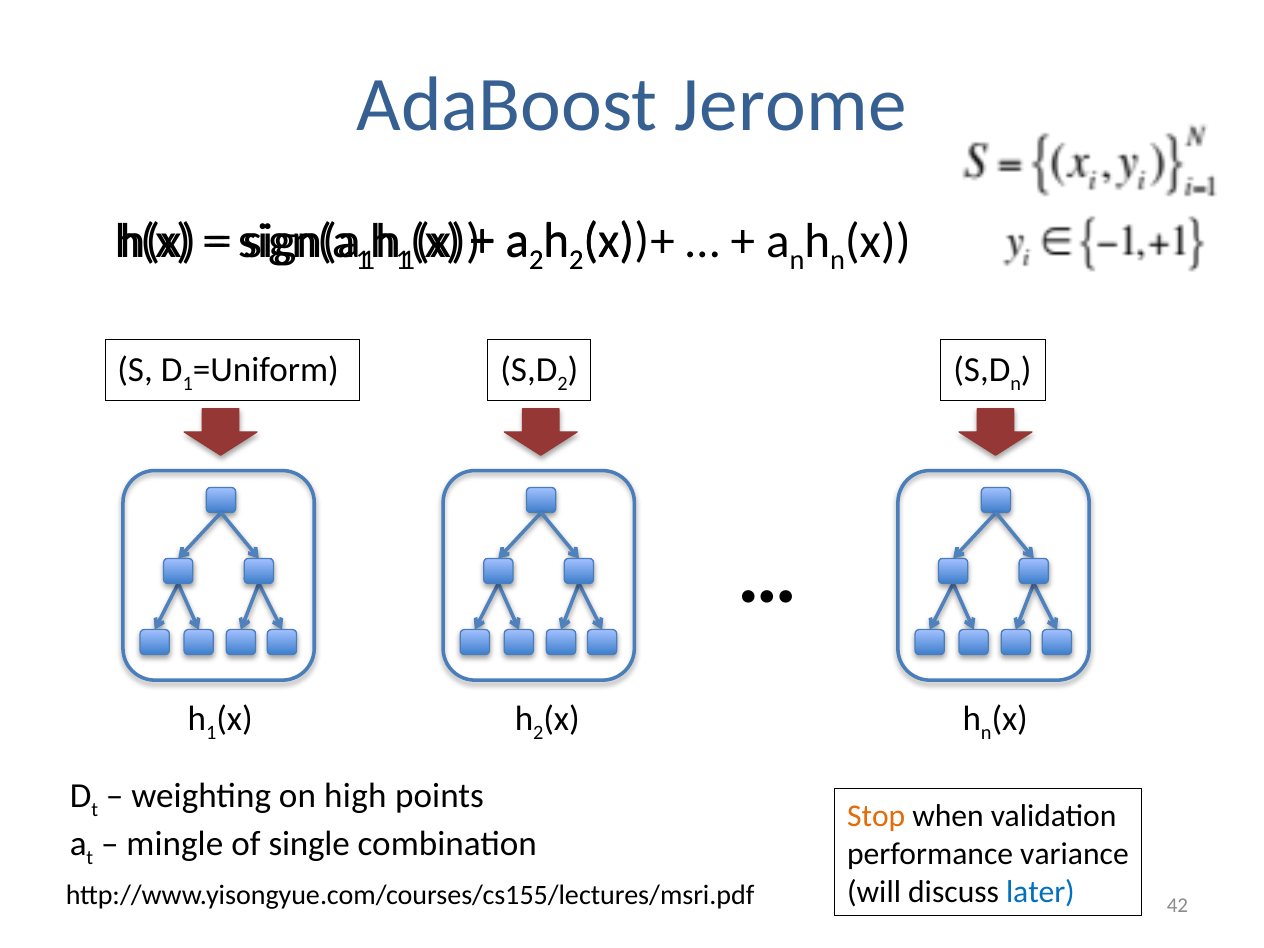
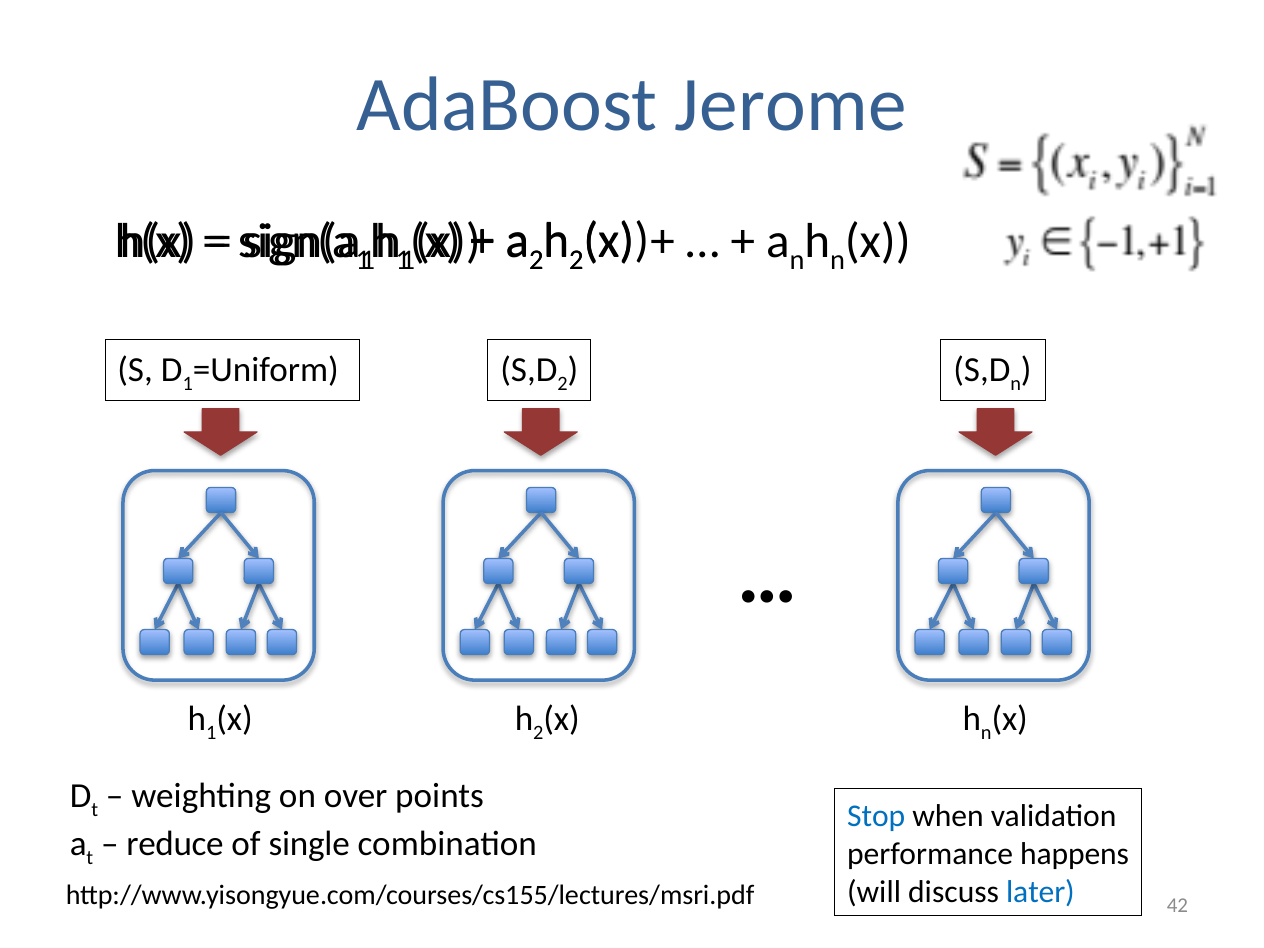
high: high -> over
Stop colour: orange -> blue
mingle: mingle -> reduce
variance: variance -> happens
